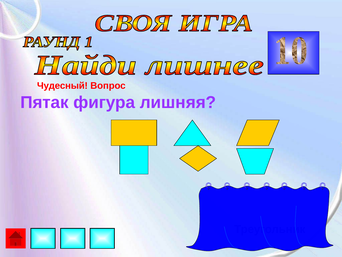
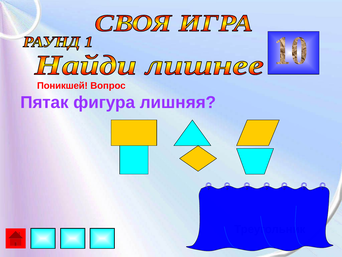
Чудесный: Чудесный -> Поникшей
